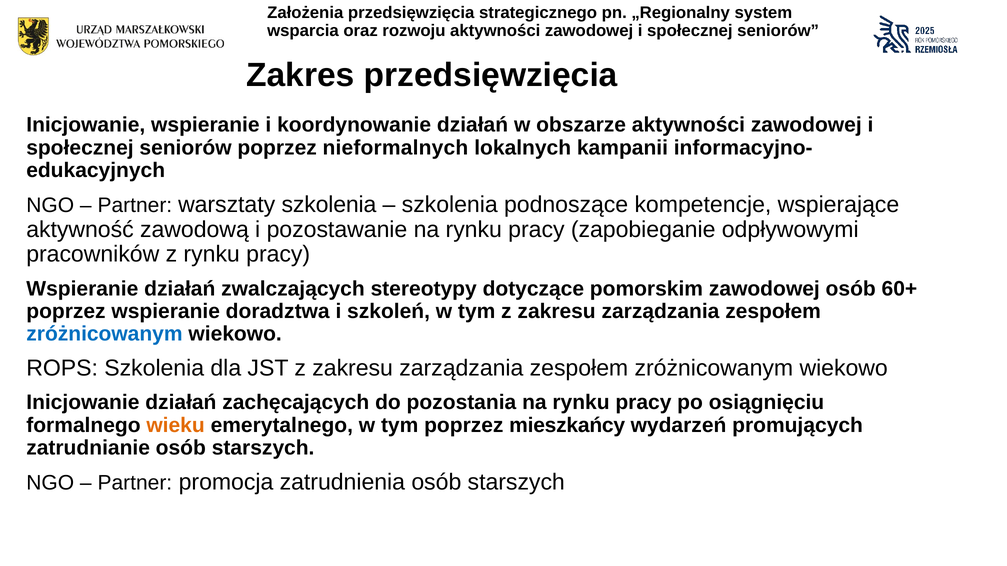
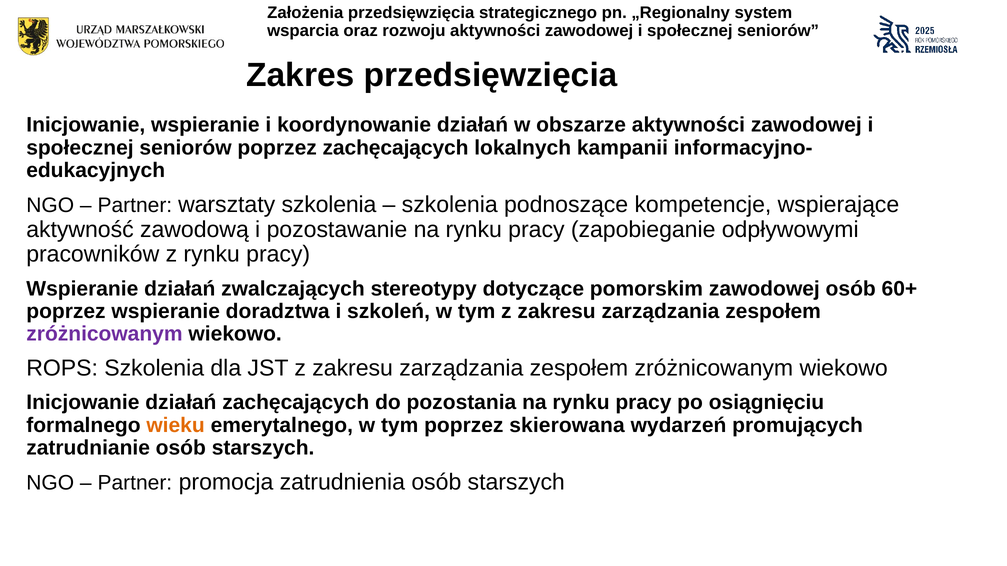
poprzez nieformalnych: nieformalnych -> zachęcających
zróżnicowanym at (104, 334) colour: blue -> purple
mieszkańcy: mieszkańcy -> skierowana
